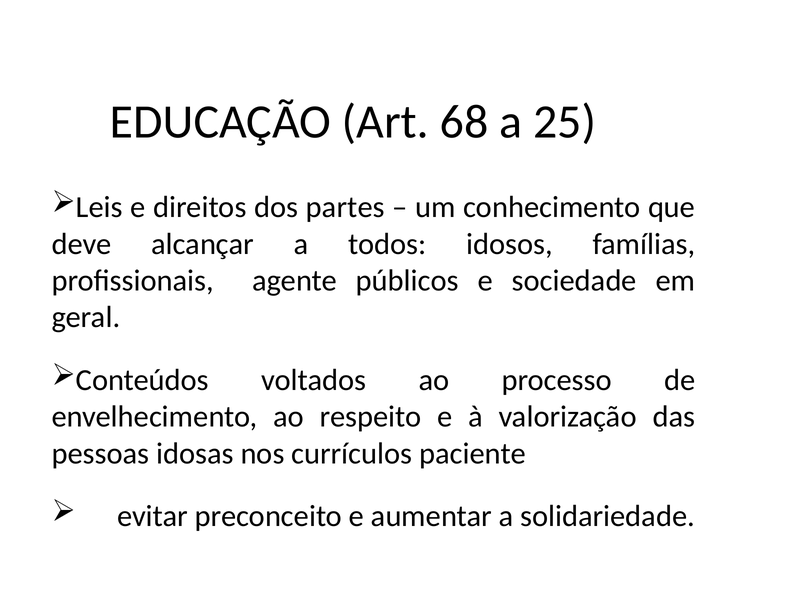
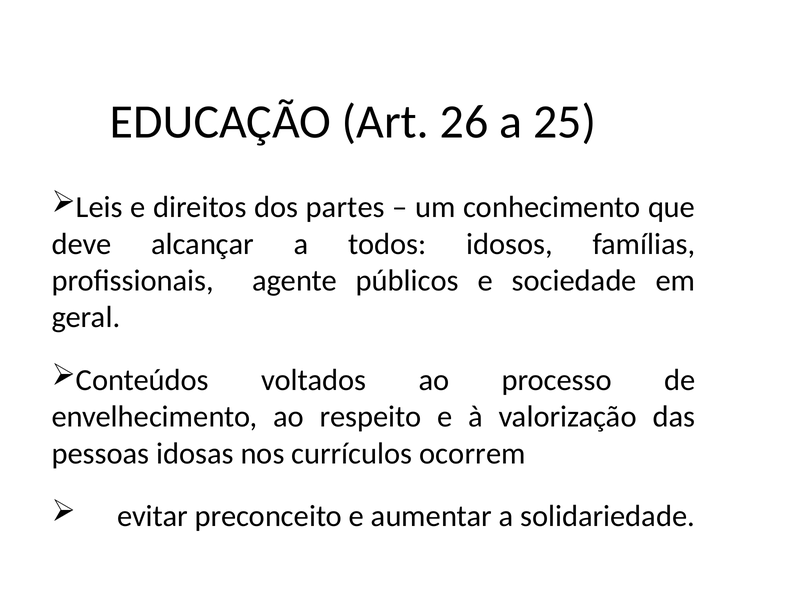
68: 68 -> 26
paciente: paciente -> ocorrem
